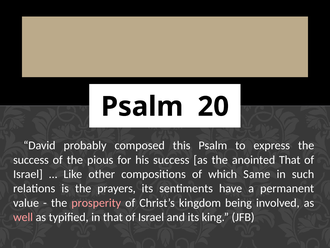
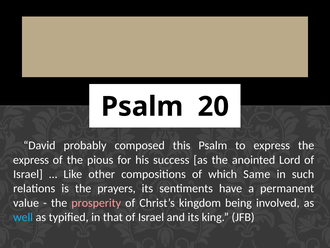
success at (31, 160): success -> express
anointed That: That -> Lord
well colour: pink -> light blue
